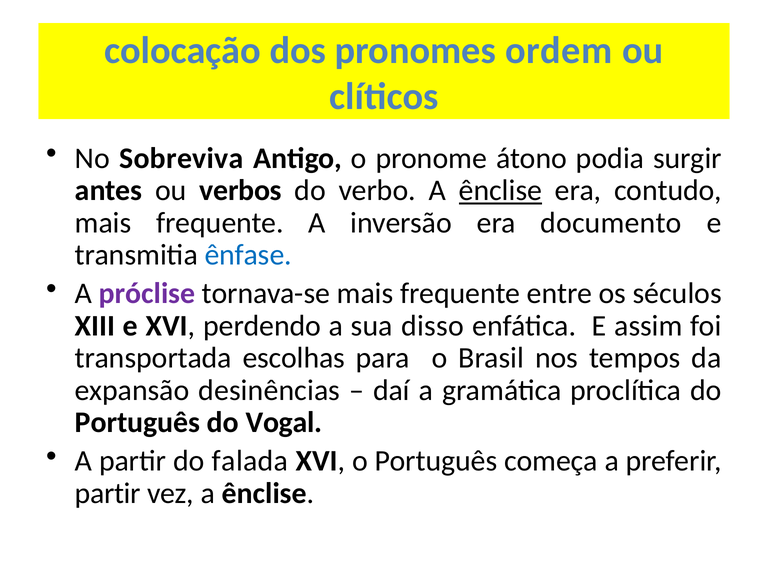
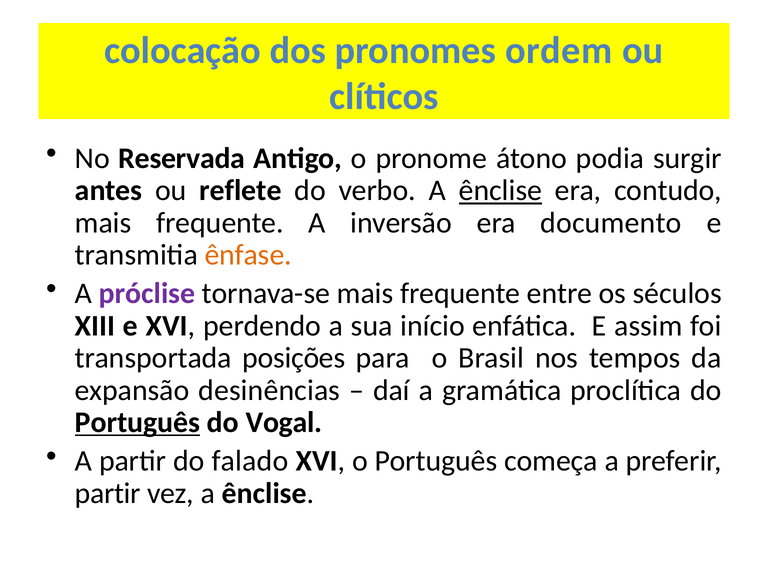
Sobreviva: Sobreviva -> Reservada
verbos: verbos -> reflete
ênfase colour: blue -> orange
disso: disso -> início
escolhas: escolhas -> posições
Português at (138, 422) underline: none -> present
falada: falada -> falado
